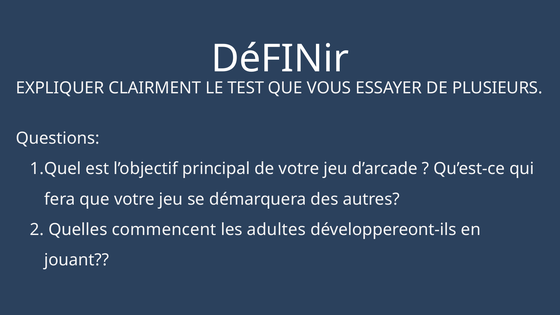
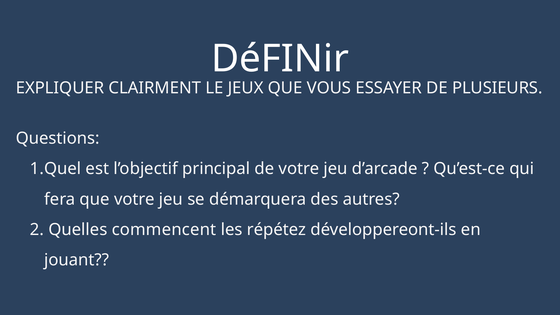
TEST: TEST -> JEUX
adultes: adultes -> répétez
